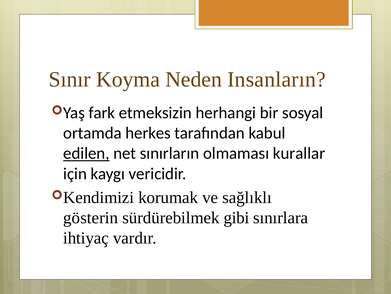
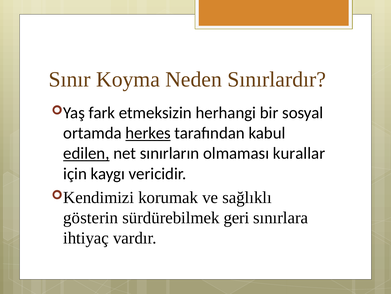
Insanların: Insanların -> Sınırlardır
herkes underline: none -> present
gibi: gibi -> geri
